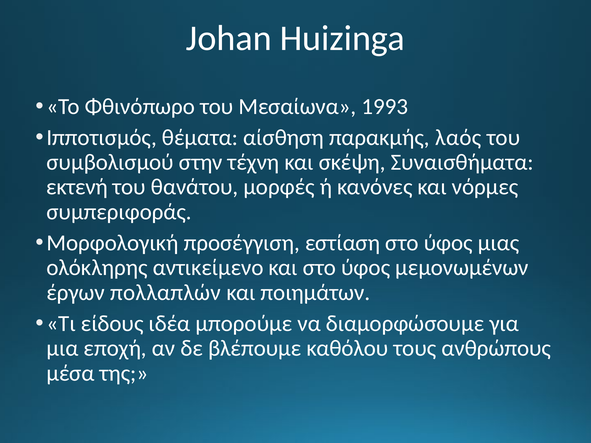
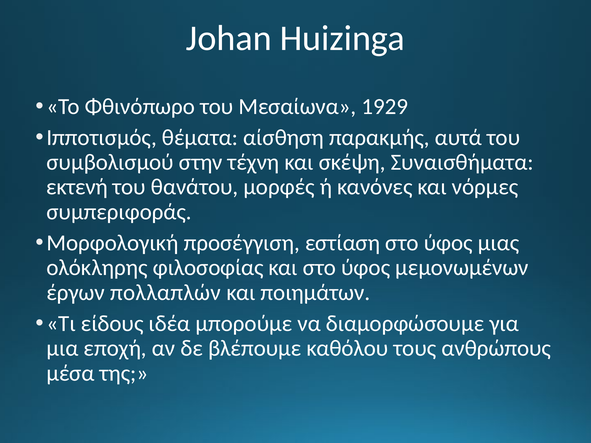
1993: 1993 -> 1929
λαός: λαός -> αυτά
αντικείμενο: αντικείμενο -> φιλοσοφίας
